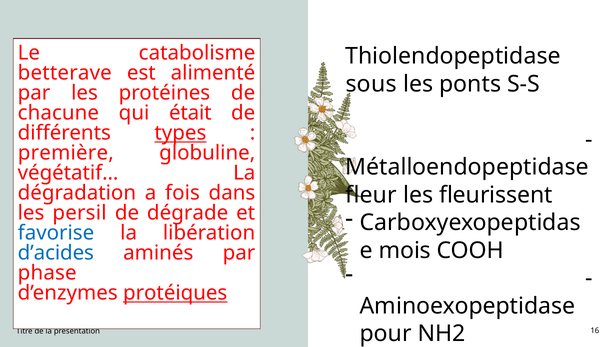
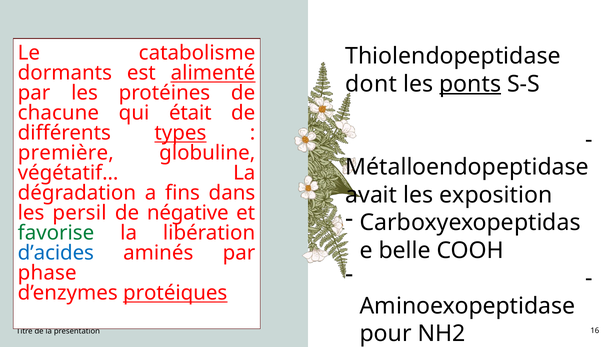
betterave: betterave -> dormants
alimenté underline: none -> present
sous: sous -> dont
ponts underline: none -> present
fois: fois -> fins
fleur: fleur -> avait
fleurissent: fleurissent -> exposition
dégrade: dégrade -> négative
favorise colour: blue -> green
mois: mois -> belle
